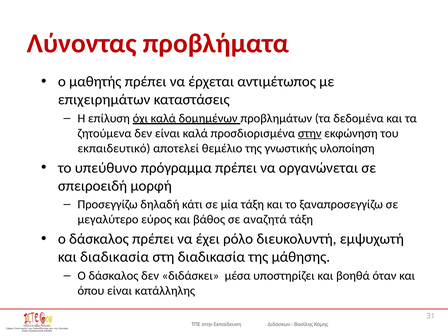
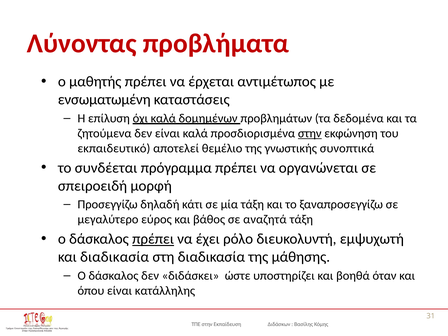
επιχειρημάτων: επιχειρημάτων -> ενσωματωμένη
υλοποίηση: υλοποίηση -> συνοπτικά
υπεύθυνο: υπεύθυνο -> συνδέεται
πρέπει at (153, 239) underline: none -> present
μέσα: μέσα -> ώστε
